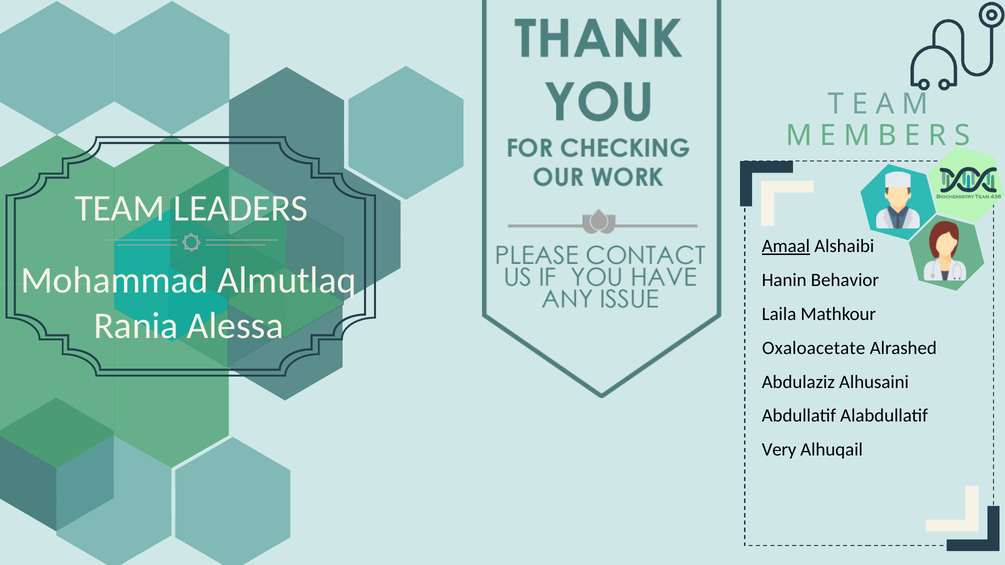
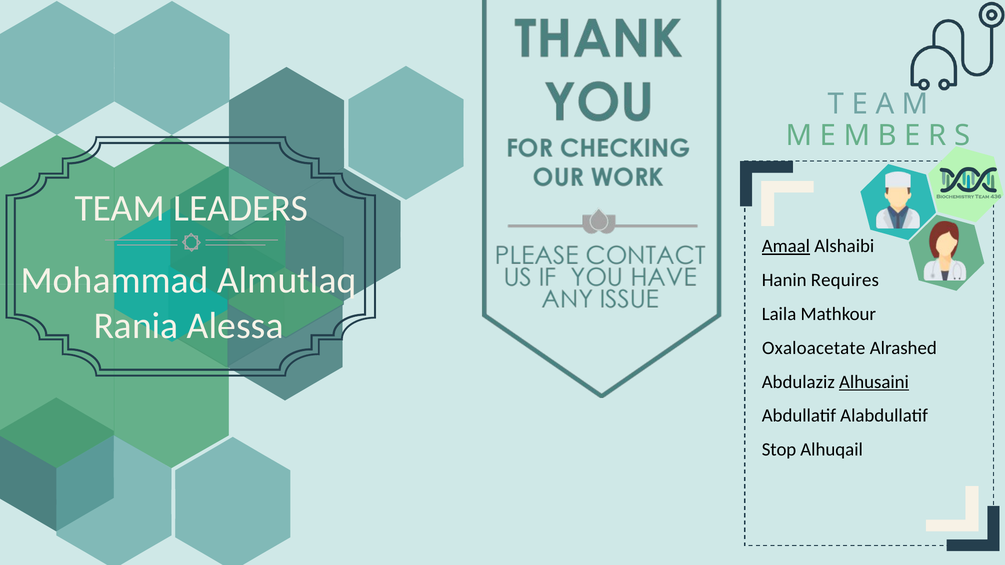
Behavior: Behavior -> Requires
Alhusaini underline: none -> present
Very: Very -> Stop
